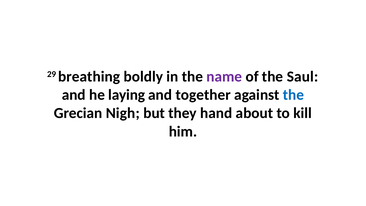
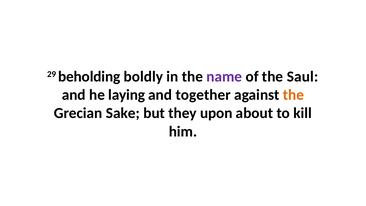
breathing: breathing -> beholding
the at (293, 95) colour: blue -> orange
Nigh: Nigh -> Sake
hand: hand -> upon
